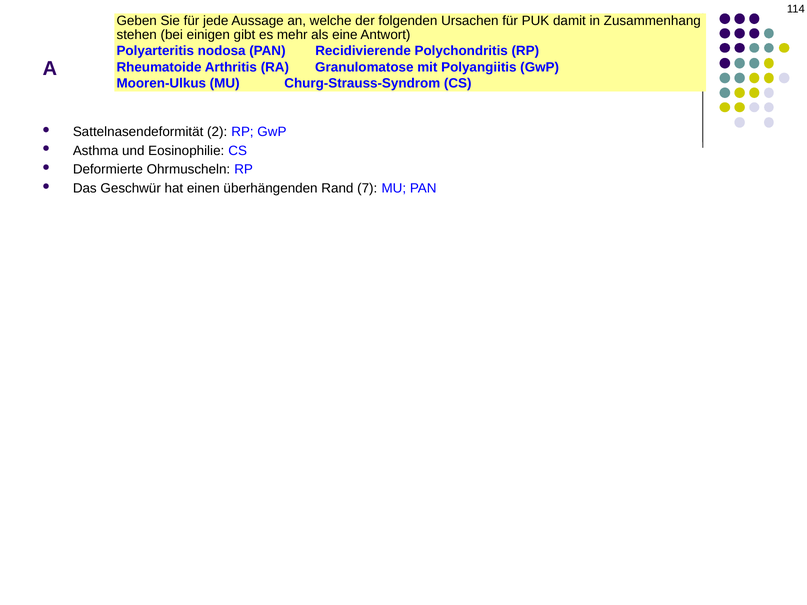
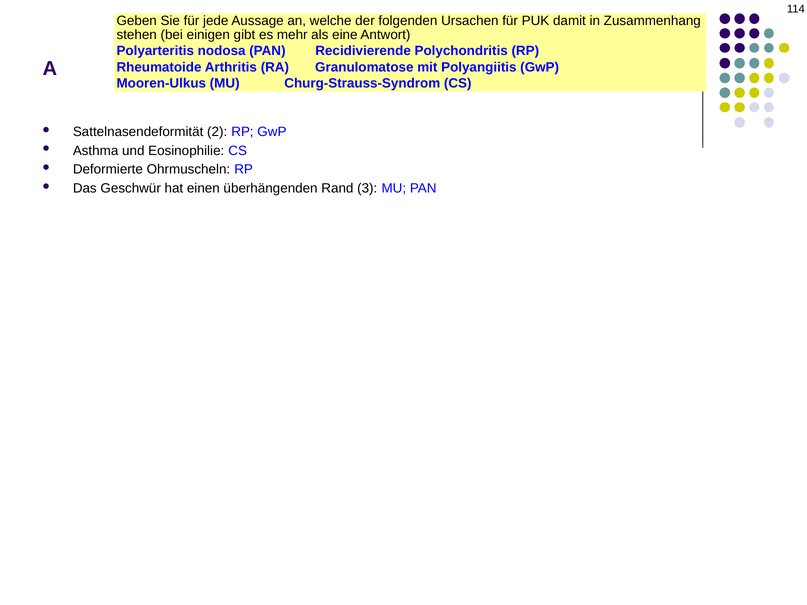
7: 7 -> 3
